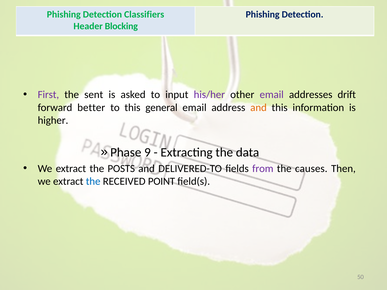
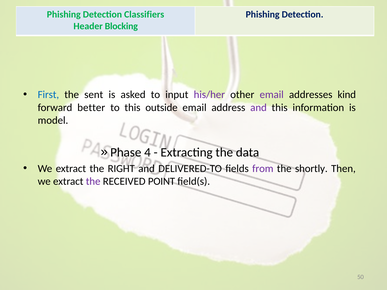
First colour: purple -> blue
drift: drift -> kind
general: general -> outside
and at (259, 108) colour: orange -> purple
higher: higher -> model
9: 9 -> 4
POSTS: POSTS -> RIGHT
causes: causes -> shortly
the at (93, 182) colour: blue -> purple
